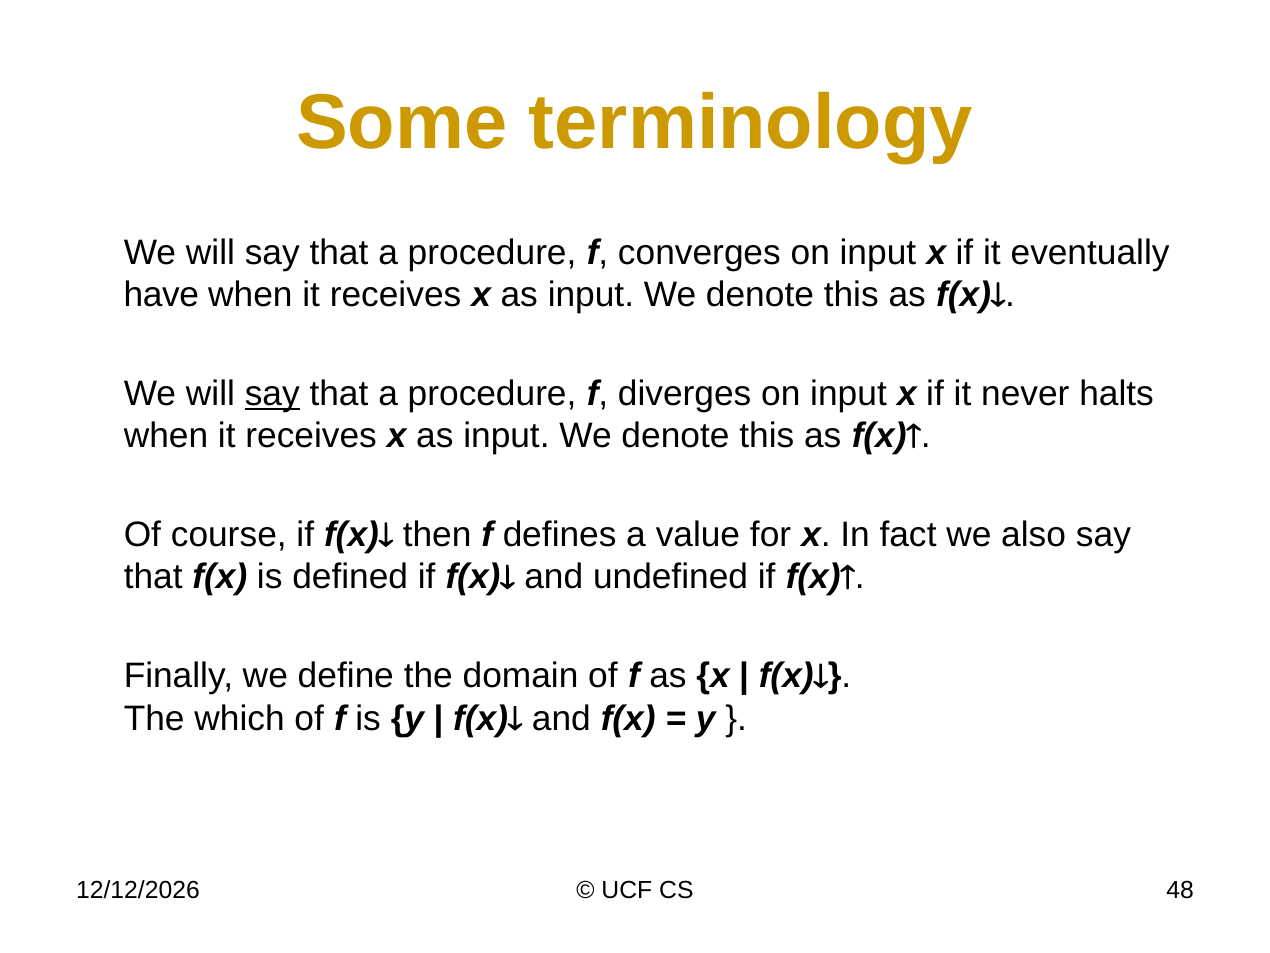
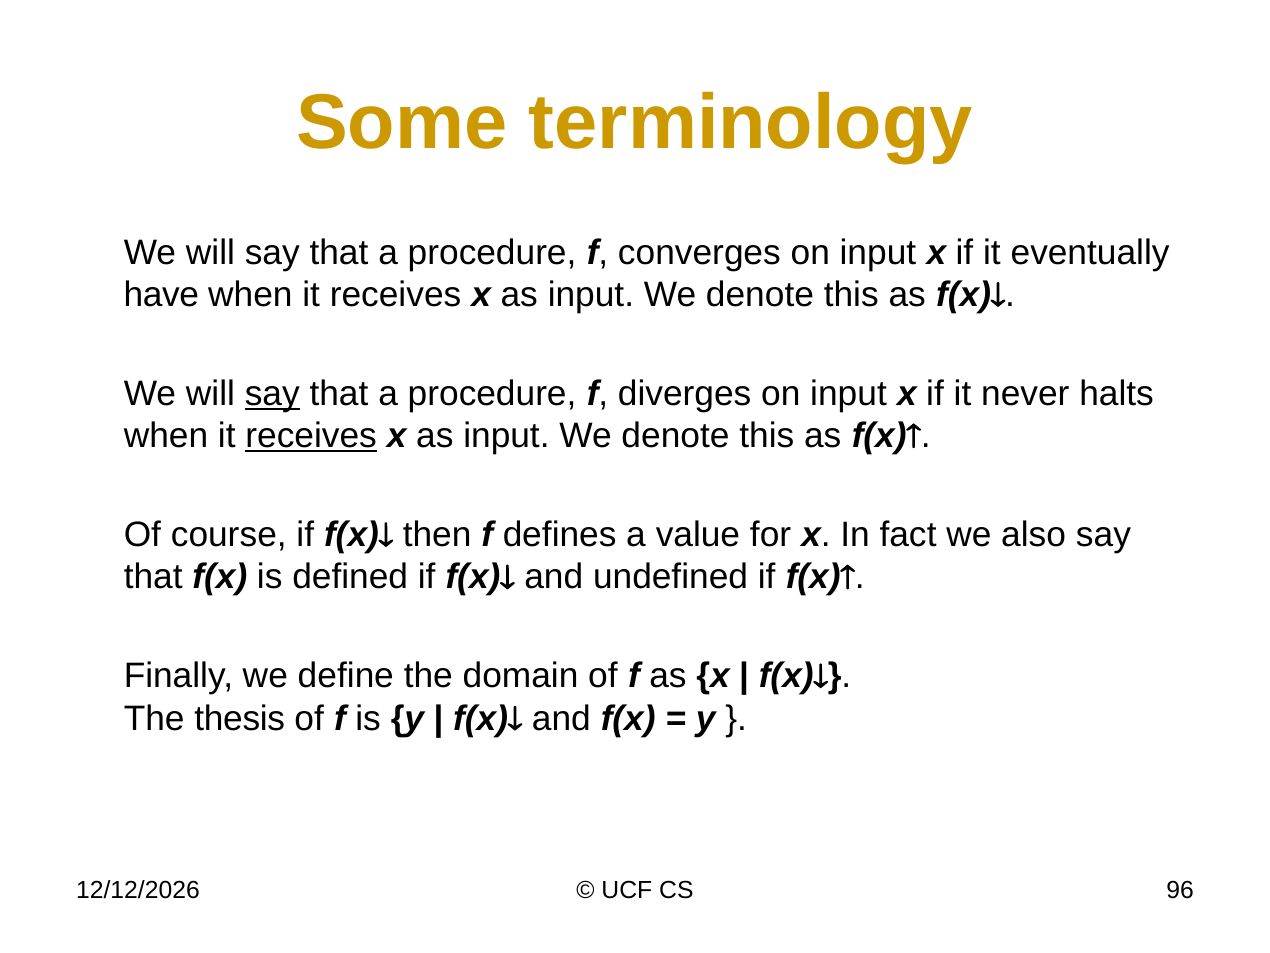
receives at (311, 436) underline: none -> present
which: which -> thesis
48: 48 -> 96
